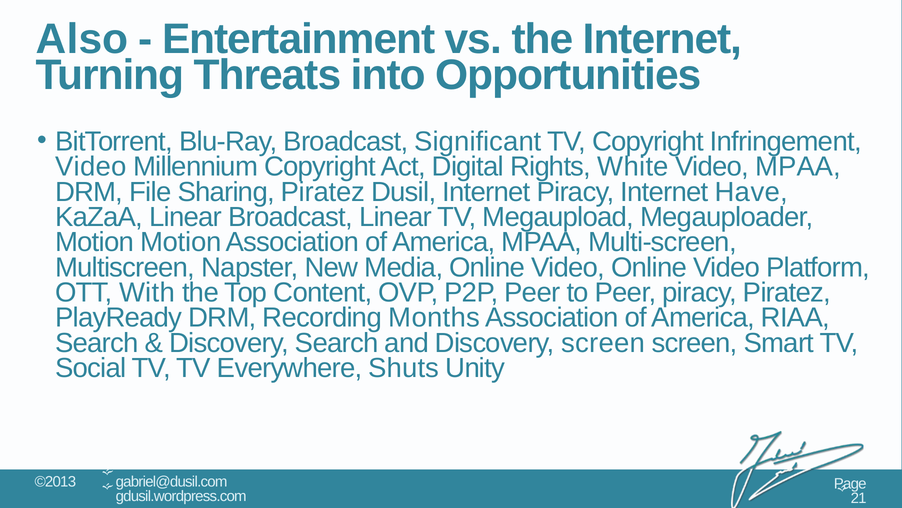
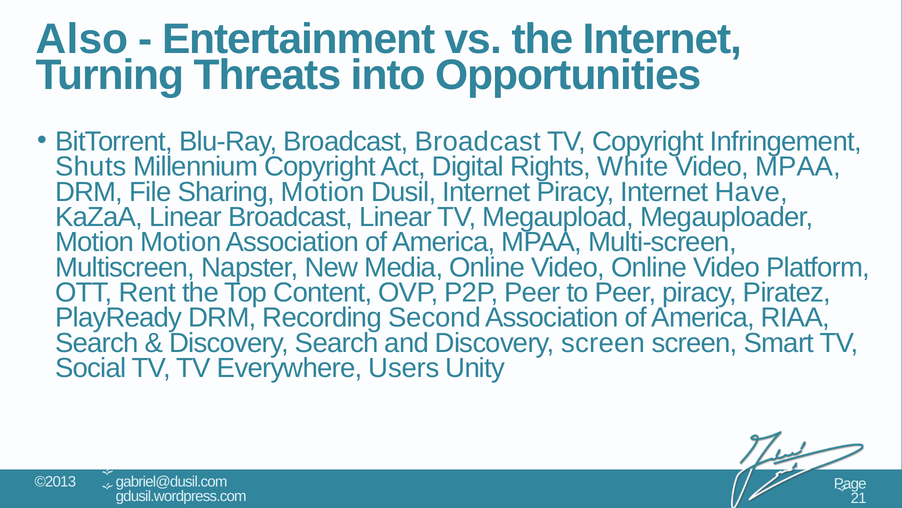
Broadcast Significant: Significant -> Broadcast
Video at (91, 167): Video -> Shuts
Sharing Piratez: Piratez -> Motion
With: With -> Rent
Months: Months -> Second
Shuts: Shuts -> Users
